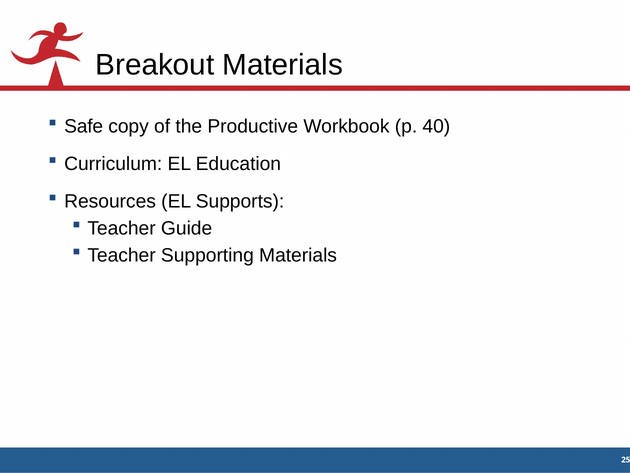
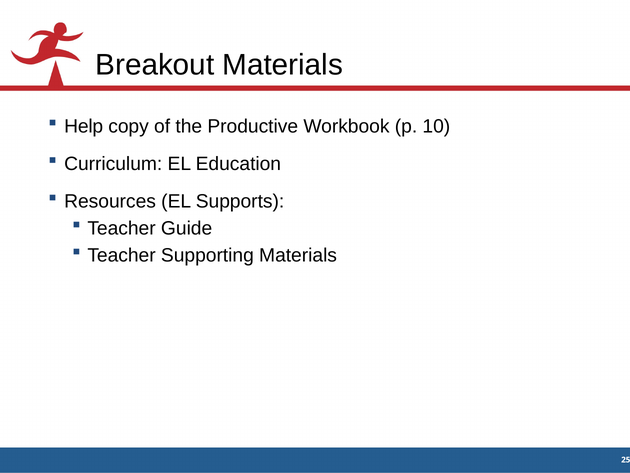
Safe: Safe -> Help
40: 40 -> 10
